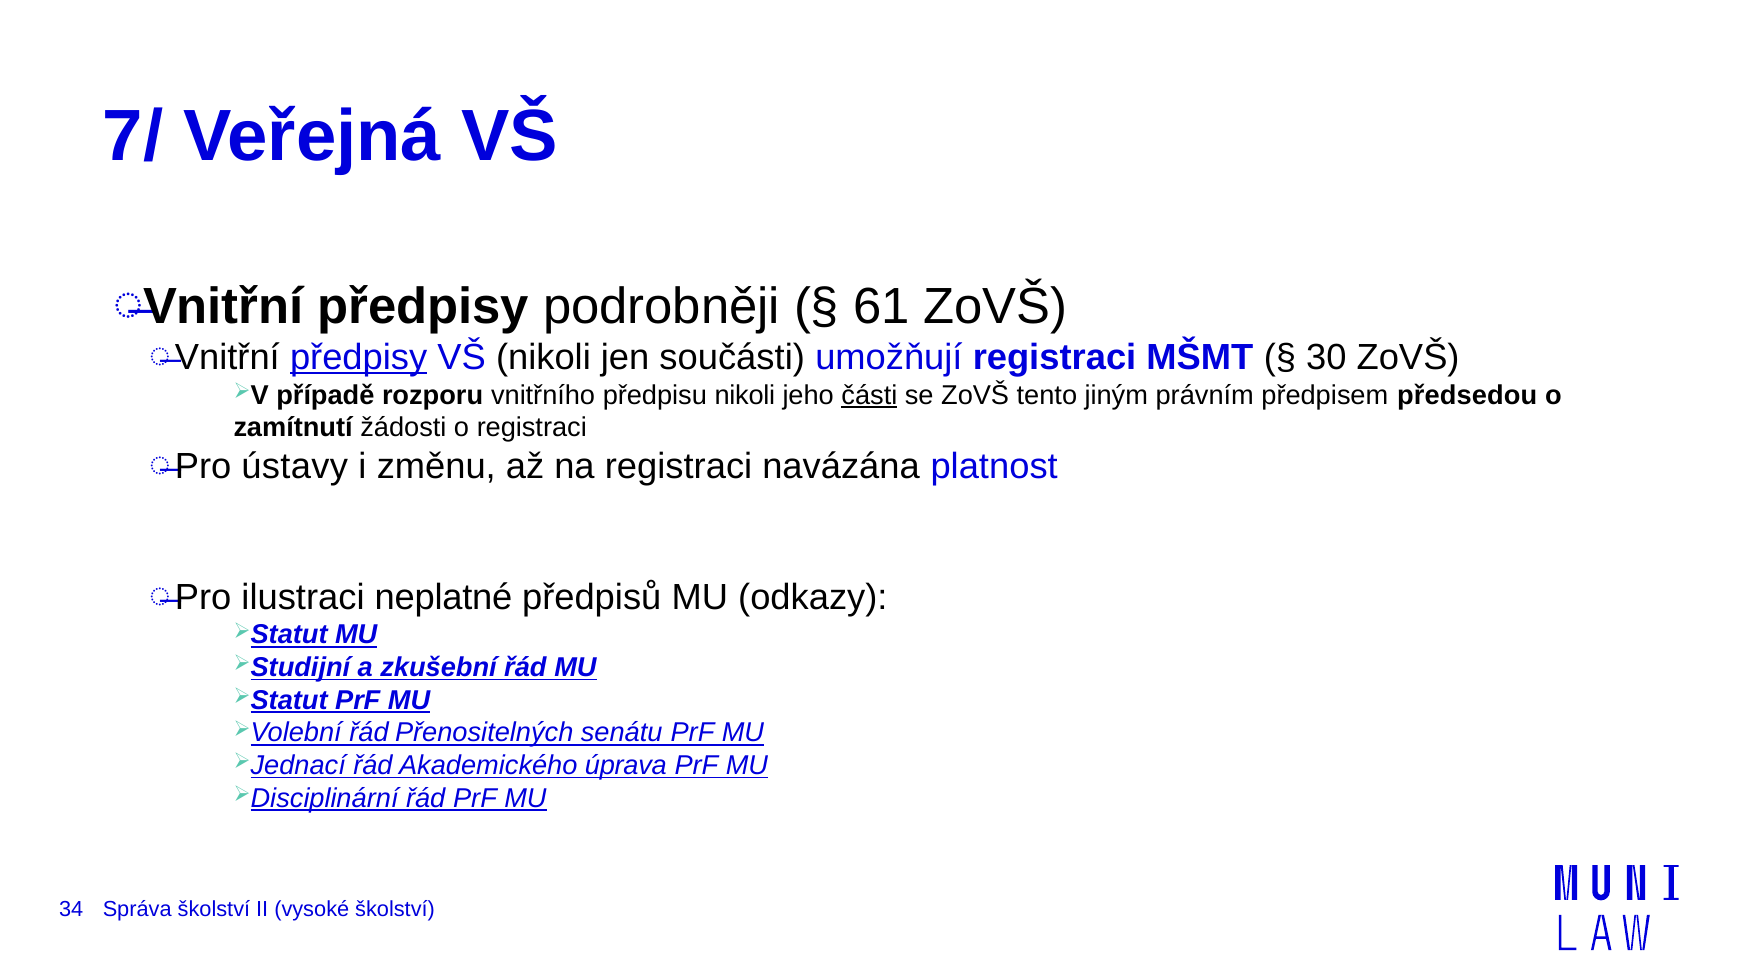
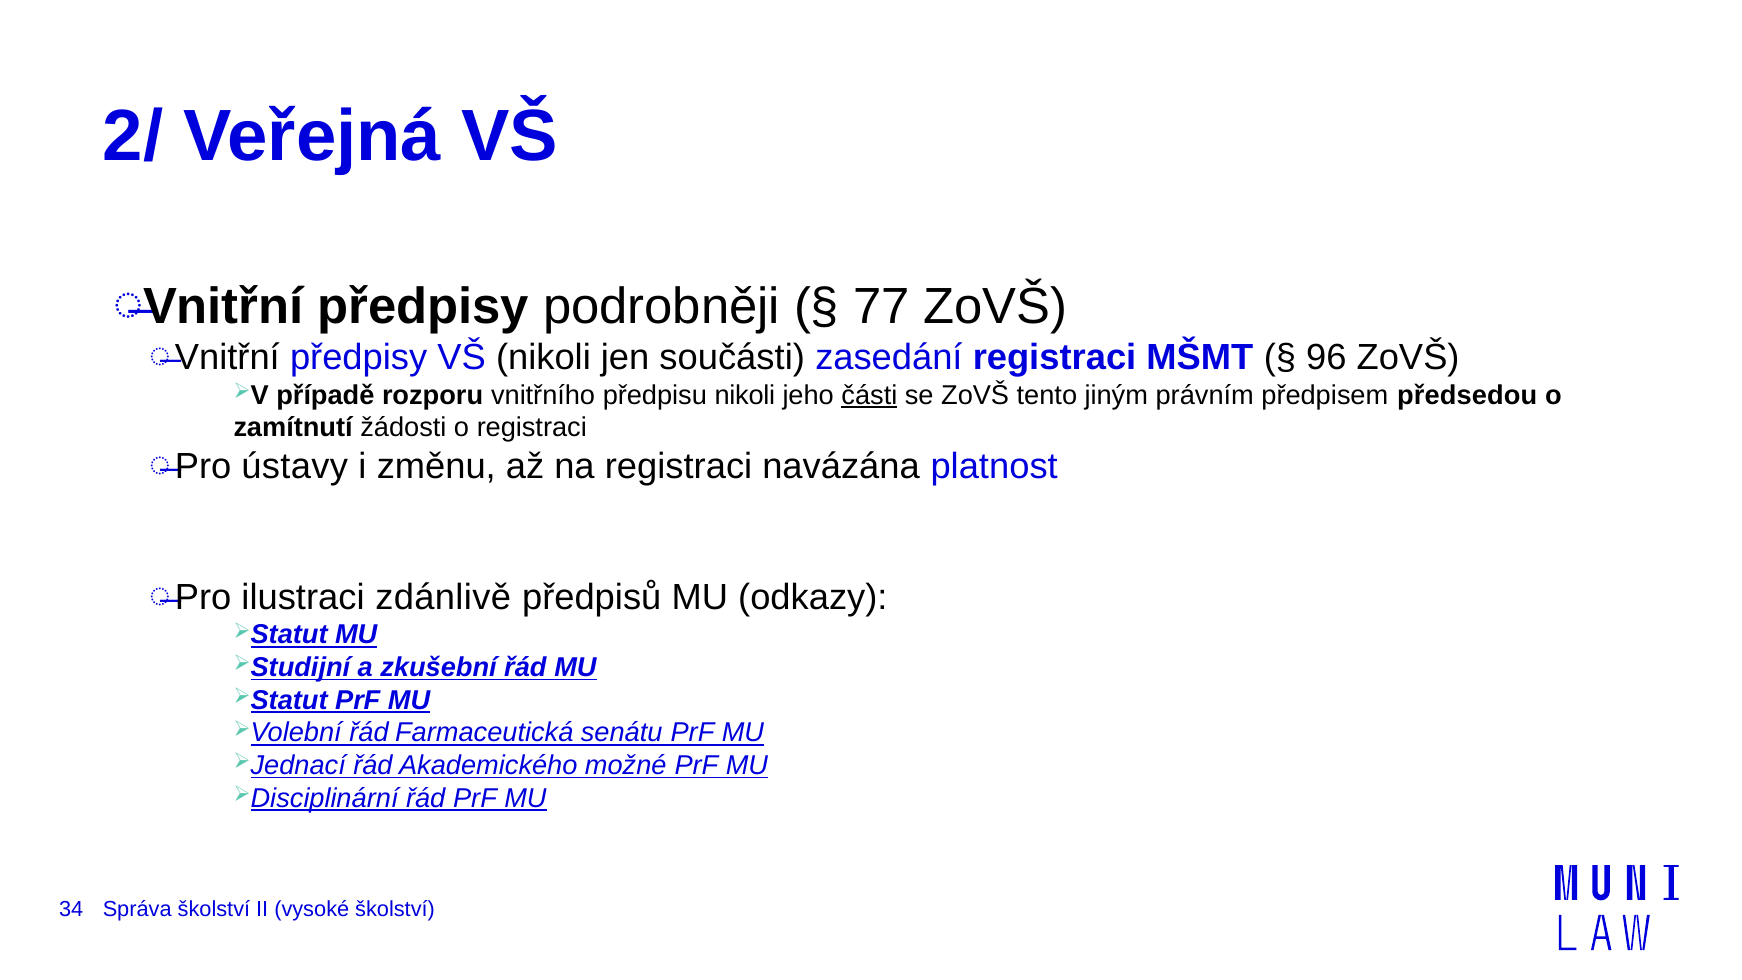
7/: 7/ -> 2/
61: 61 -> 77
předpisy at (359, 358) underline: present -> none
umožňují: umožňují -> zasedání
30: 30 -> 96
neplatné: neplatné -> zdánlivě
Přenositelných: Přenositelných -> Farmaceutická
úprava: úprava -> možné
